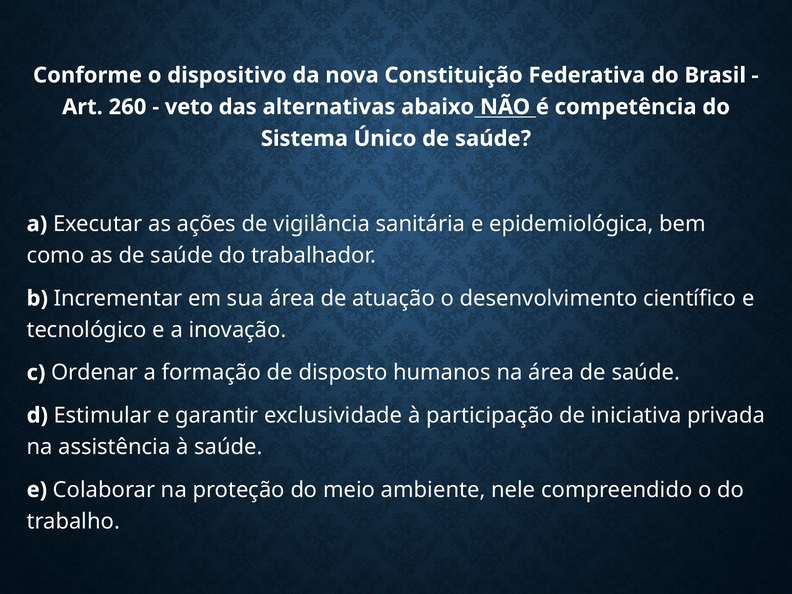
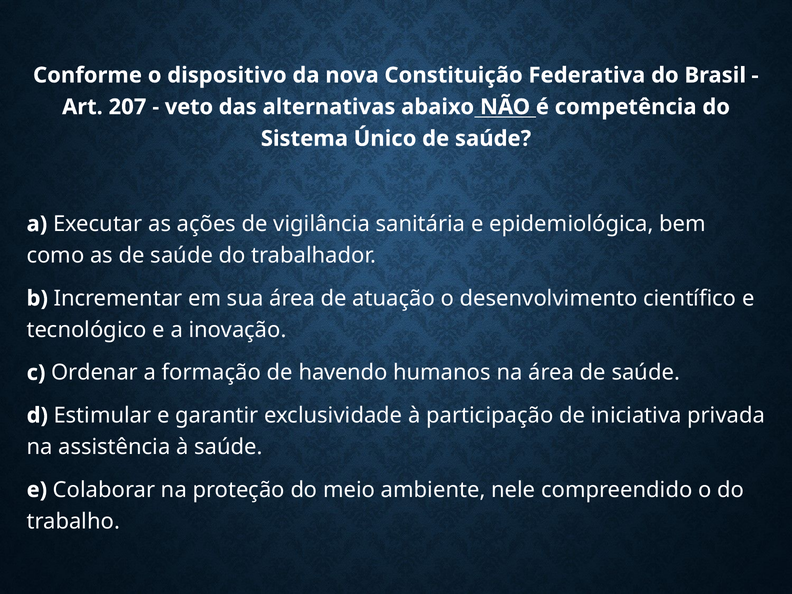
260: 260 -> 207
disposto: disposto -> havendo
